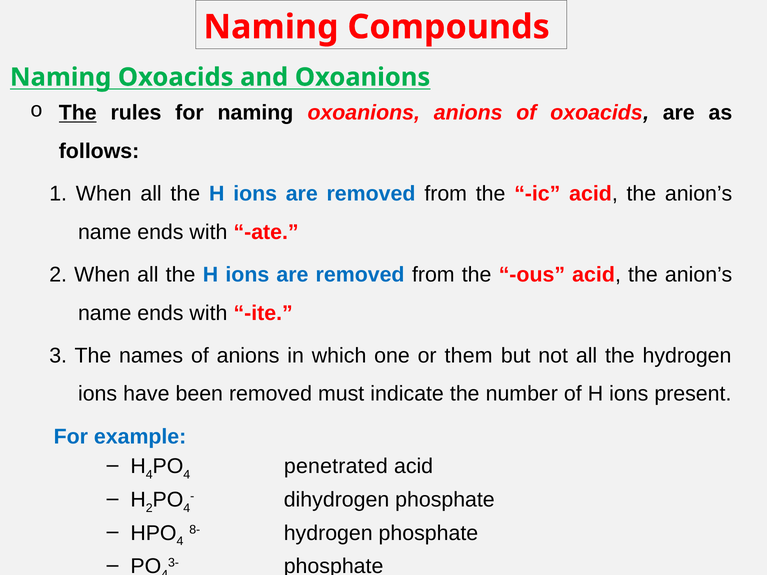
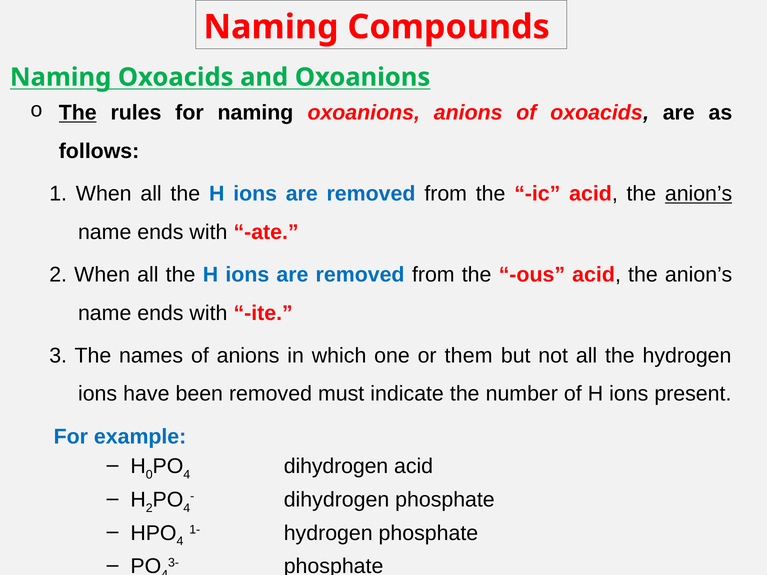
anion’s at (699, 194) underline: none -> present
H 4: 4 -> 0
penetrated at (336, 467): penetrated -> dihydrogen
8-: 8- -> 1-
